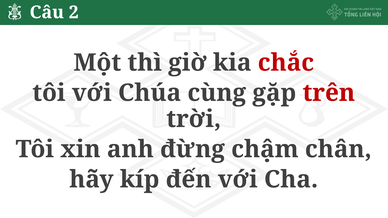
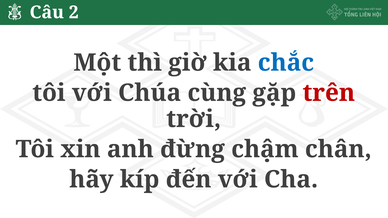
chắc colour: red -> blue
